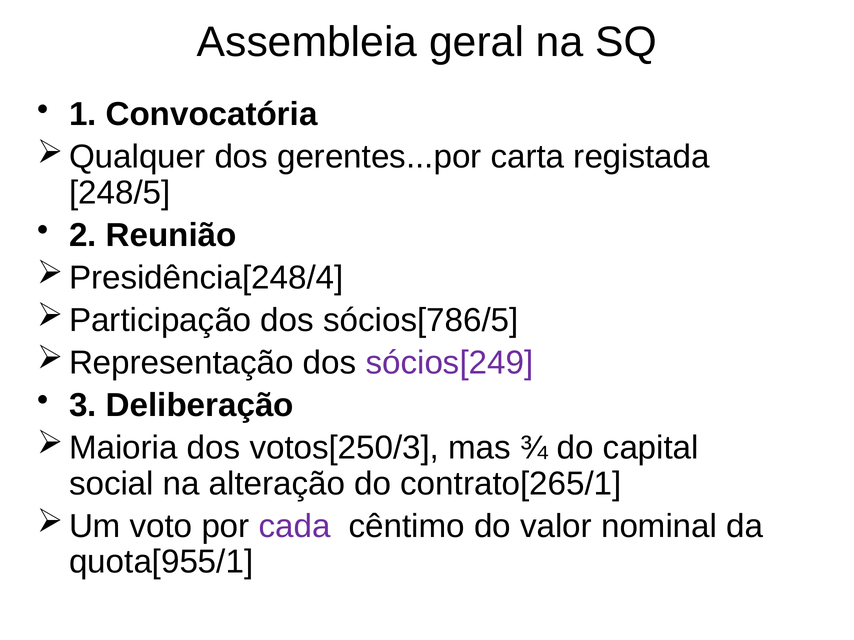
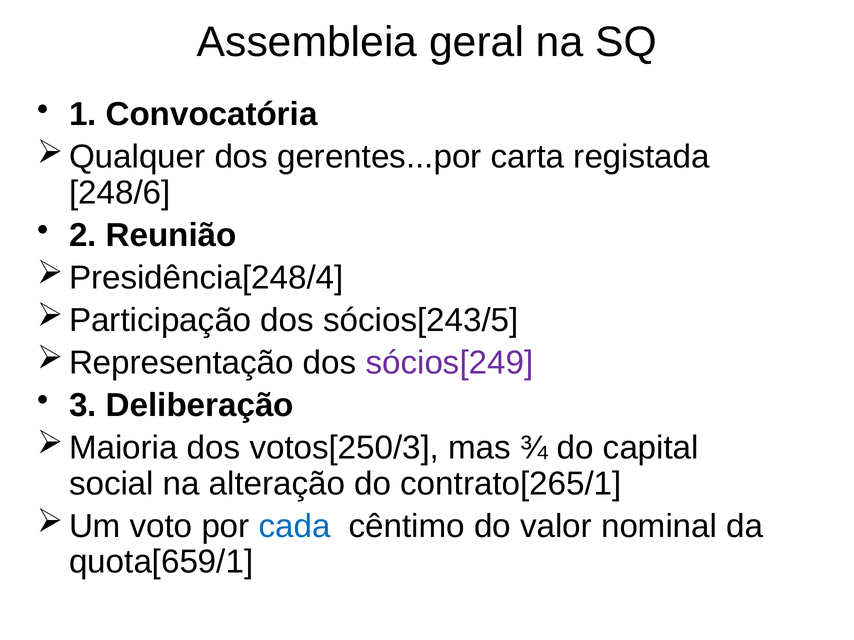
248/5: 248/5 -> 248/6
sócios[786/5: sócios[786/5 -> sócios[243/5
cada colour: purple -> blue
quota[955/1: quota[955/1 -> quota[659/1
